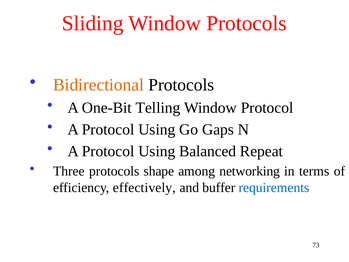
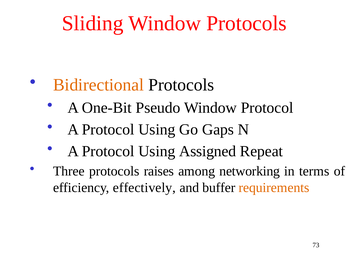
Telling: Telling -> Pseudo
Balanced: Balanced -> Assigned
shape: shape -> raises
requirements colour: blue -> orange
